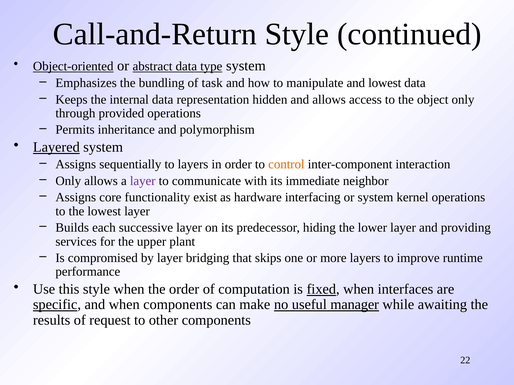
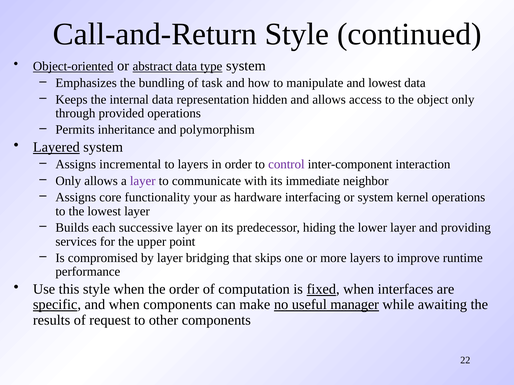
sequentially: sequentially -> incremental
control colour: orange -> purple
exist: exist -> your
plant: plant -> point
